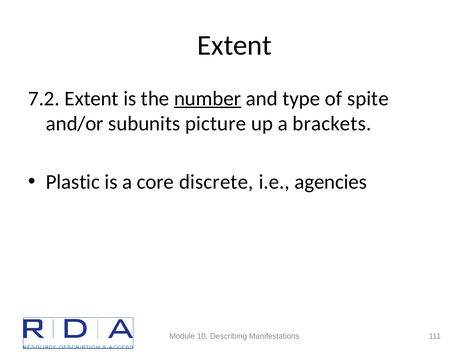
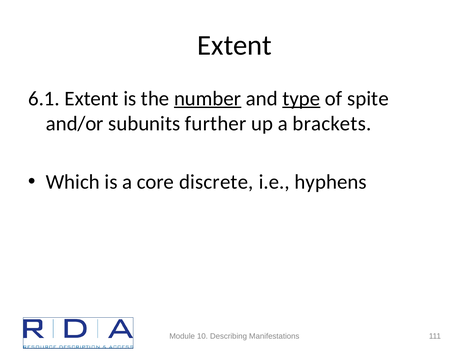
7.2: 7.2 -> 6.1
type underline: none -> present
picture: picture -> further
Plastic: Plastic -> Which
agencies: agencies -> hyphens
